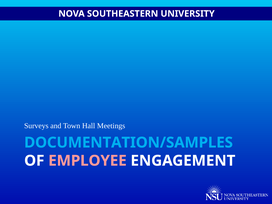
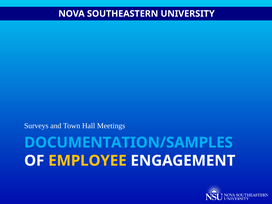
EMPLOYEE colour: pink -> yellow
